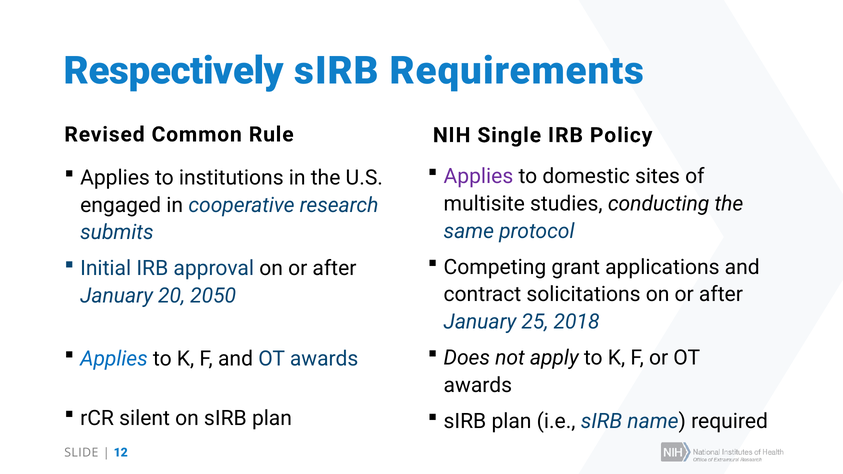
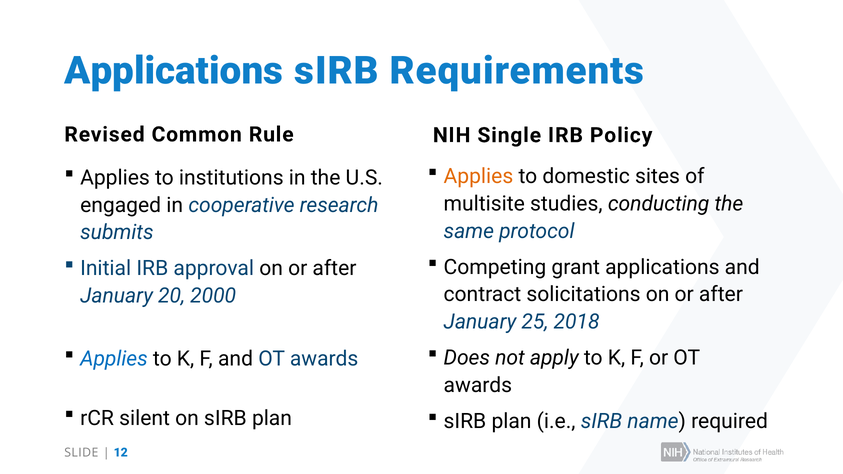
Respectively at (174, 71): Respectively -> Applications
Applies at (478, 177) colour: purple -> orange
2050: 2050 -> 2000
